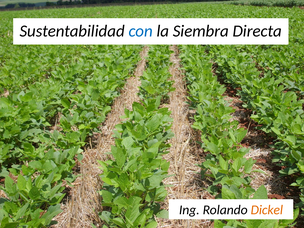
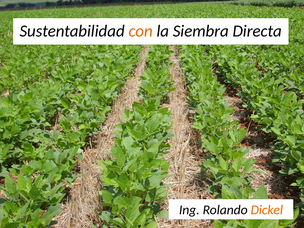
con colour: blue -> orange
